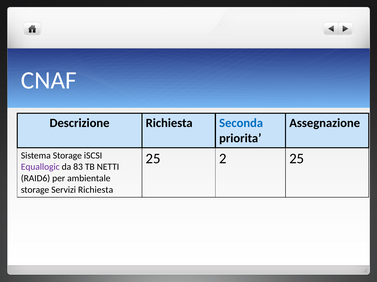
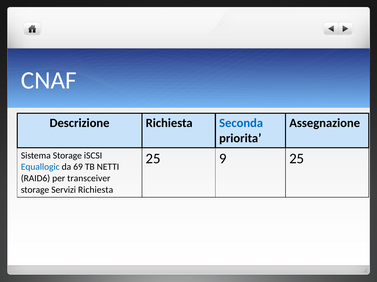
2: 2 -> 9
Equallogic colour: purple -> blue
83: 83 -> 69
ambientale: ambientale -> transceiver
